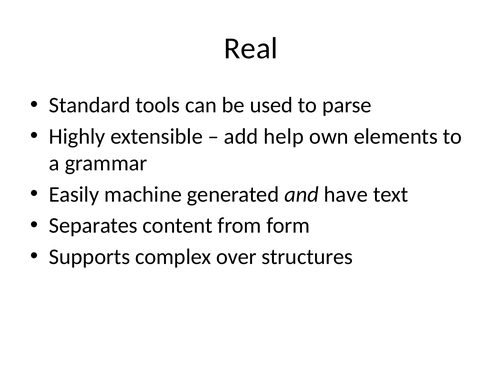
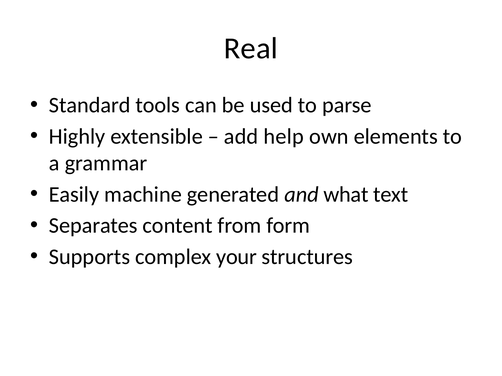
have: have -> what
over: over -> your
